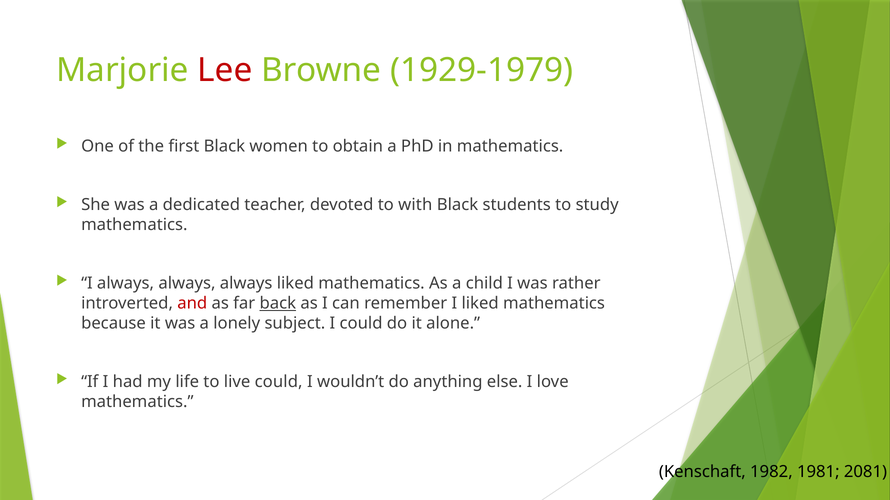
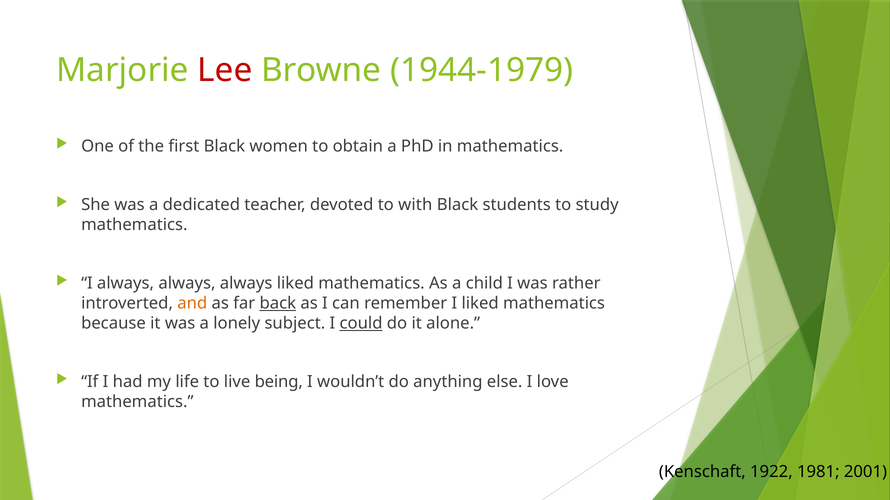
1929-1979: 1929-1979 -> 1944-1979
and colour: red -> orange
could at (361, 324) underline: none -> present
live could: could -> being
1982: 1982 -> 1922
2081: 2081 -> 2001
